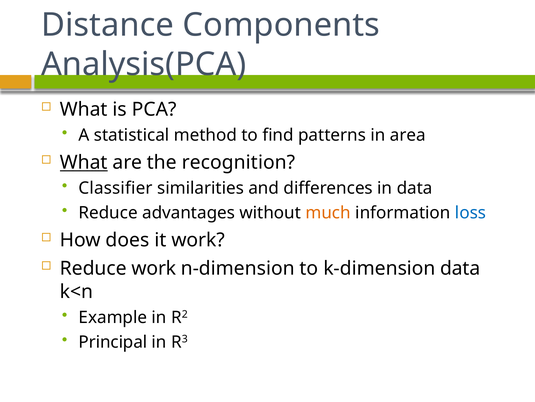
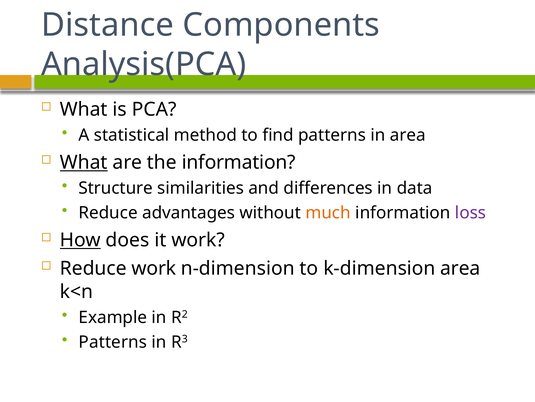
the recognition: recognition -> information
Classifier: Classifier -> Structure
loss colour: blue -> purple
How underline: none -> present
k-dimension data: data -> area
Principal at (113, 342): Principal -> Patterns
